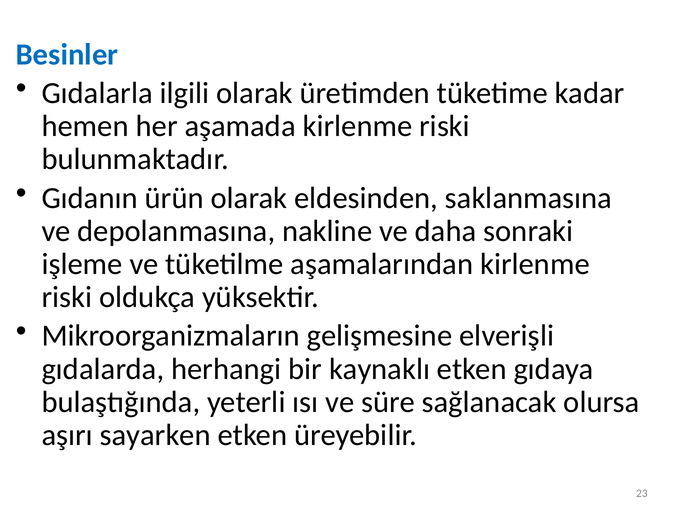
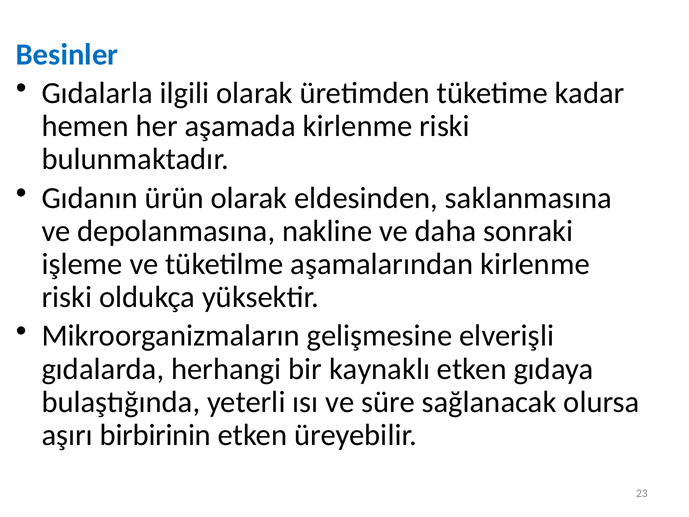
sayarken: sayarken -> birbirinin
